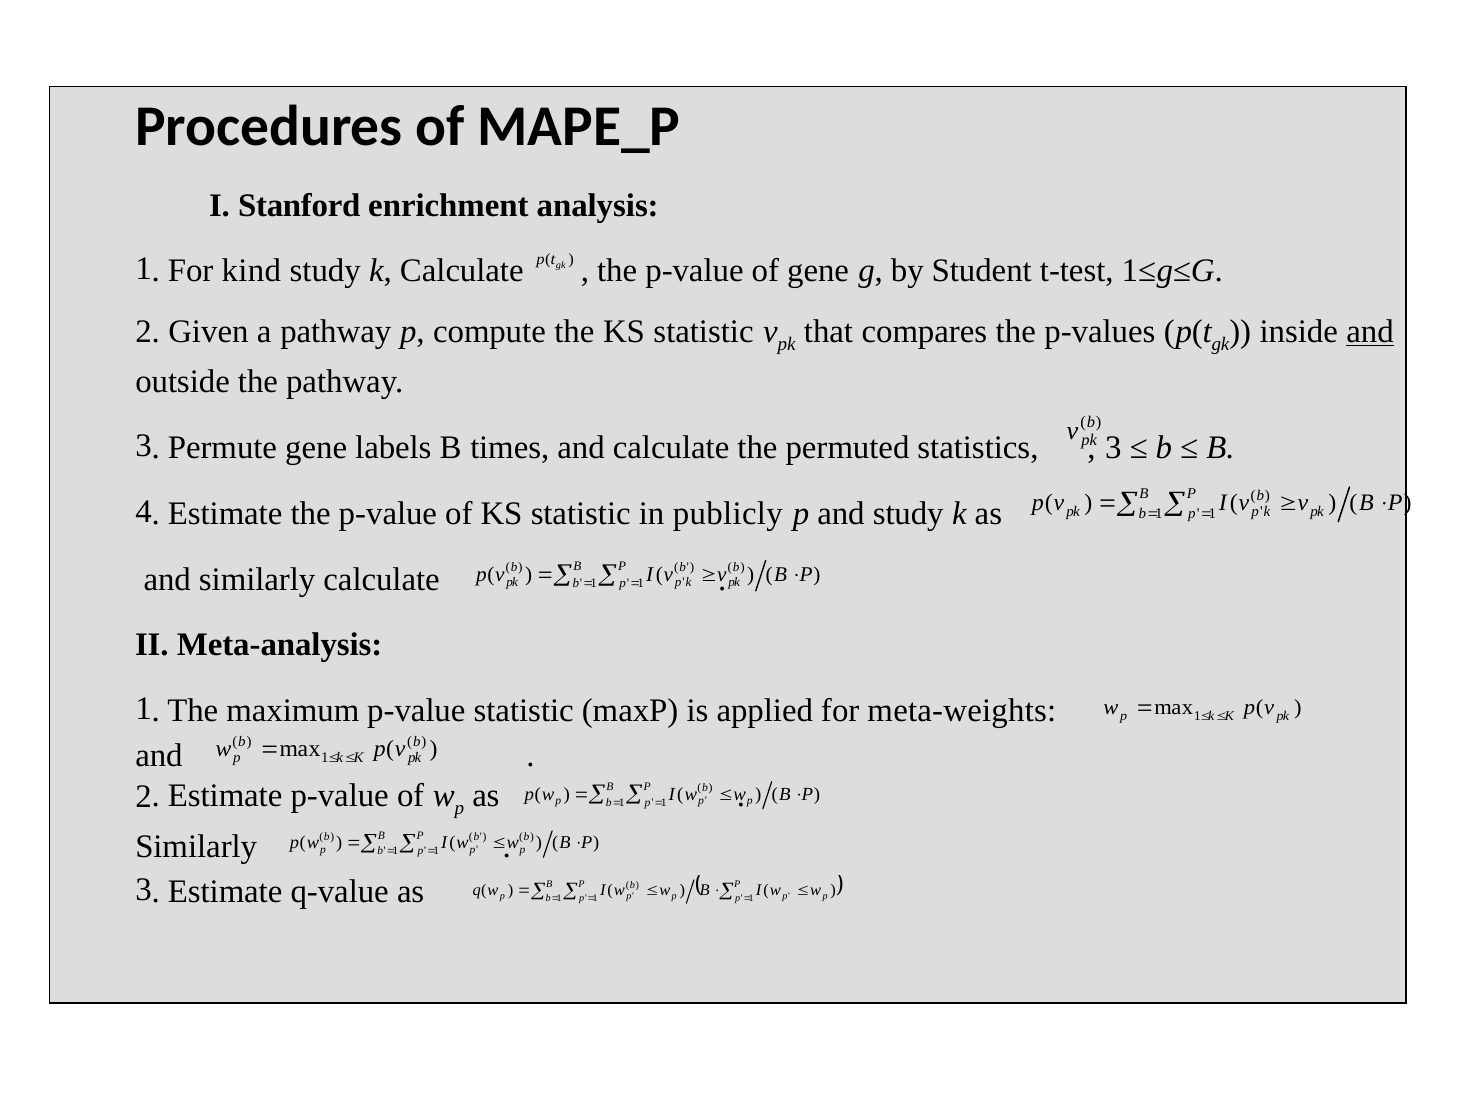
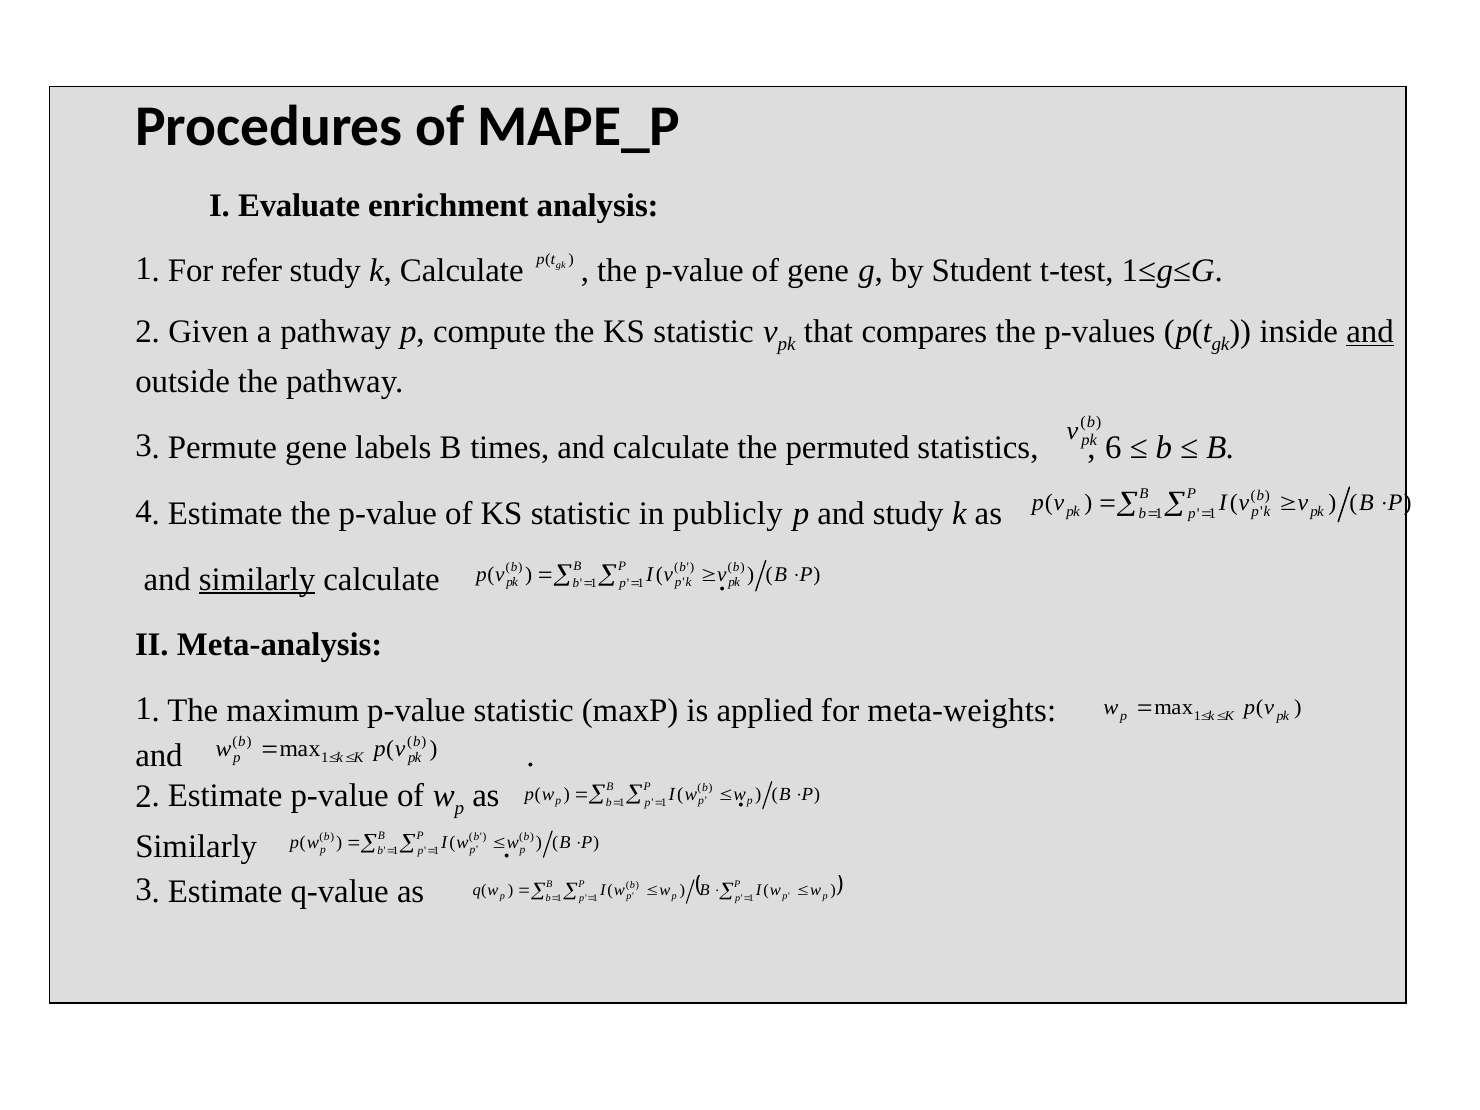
Stanford: Stanford -> Evaluate
kind: kind -> refer
3 at (1113, 448): 3 -> 6
similarly at (257, 579) underline: none -> present
